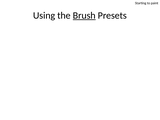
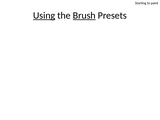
Using underline: none -> present
